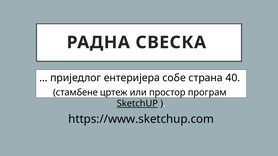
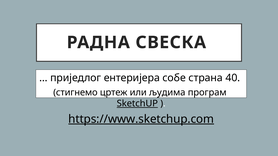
стамбене: стамбене -> стигнемо
простор: простор -> људима
https://www.sketchup.com underline: none -> present
